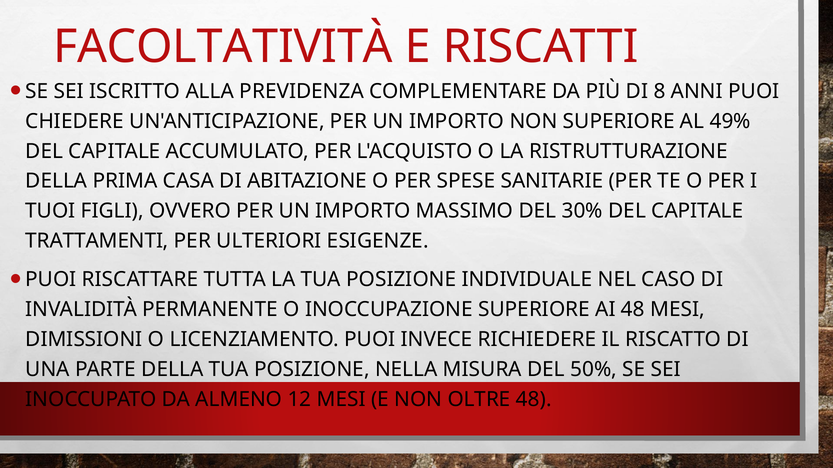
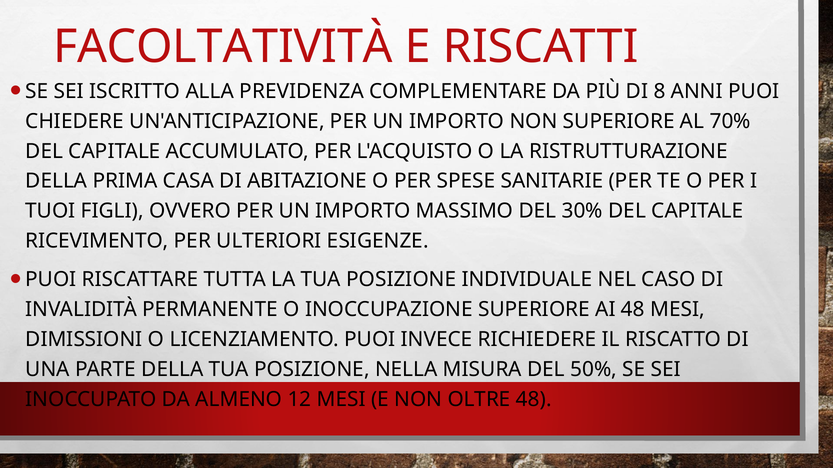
49%: 49% -> 70%
TRATTAMENTI: TRATTAMENTI -> RICEVIMENTO
